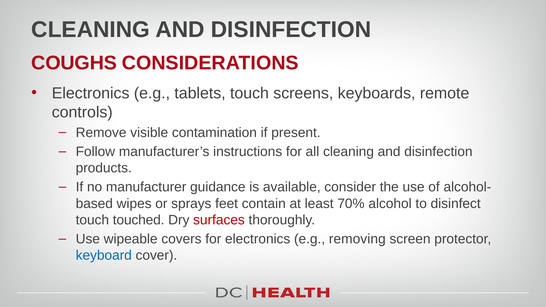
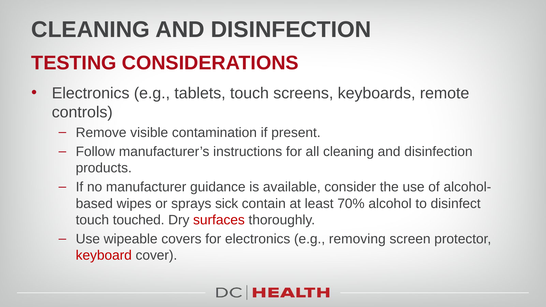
COUGHS: COUGHS -> TESTING
feet: feet -> sick
keyboard colour: blue -> red
